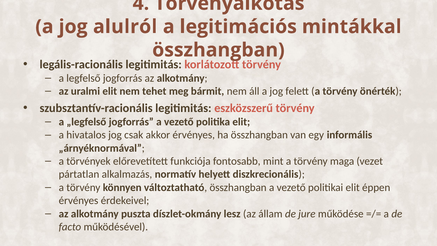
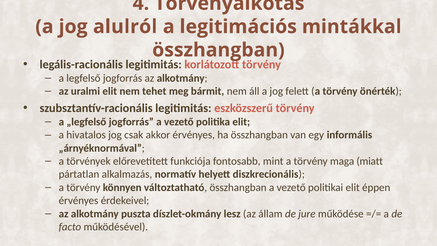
vezet: vezet -> miatt
